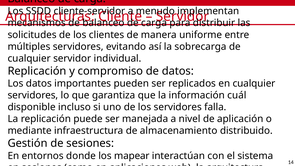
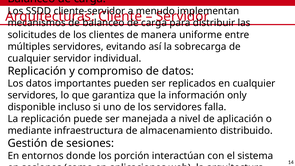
cuál: cuál -> only
mapear: mapear -> porción
